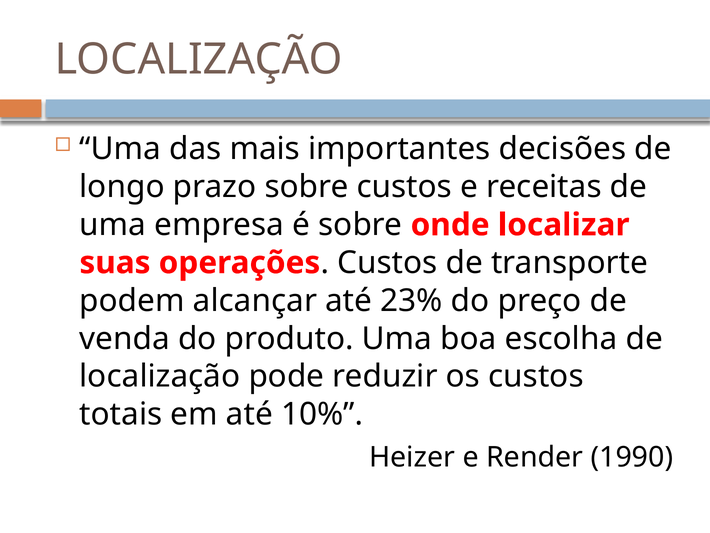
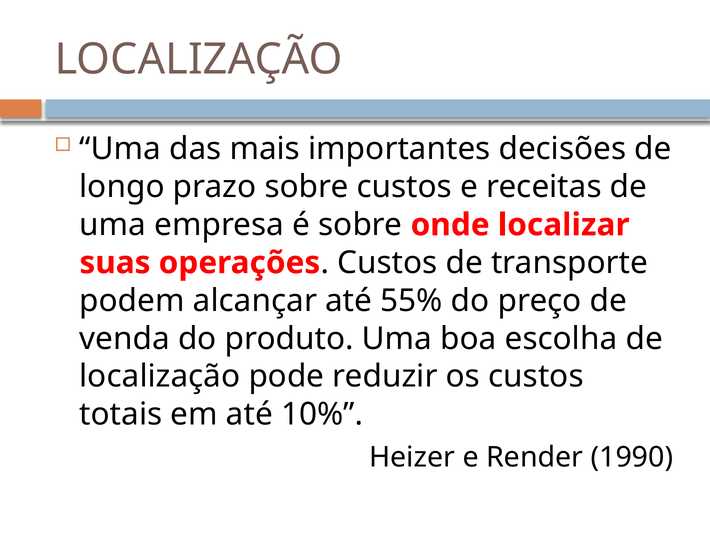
23%: 23% -> 55%
